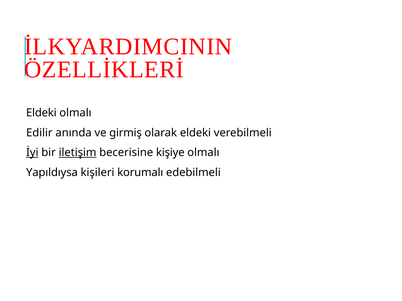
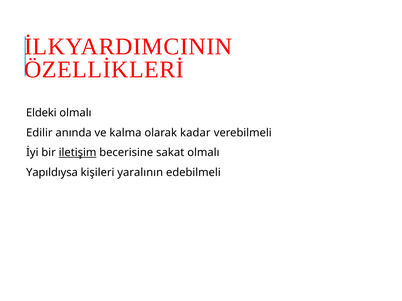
girmiş: girmiş -> kalma
olarak eldeki: eldeki -> kadar
İyi underline: present -> none
kişiye: kişiye -> sakat
korumalı: korumalı -> yaralının
